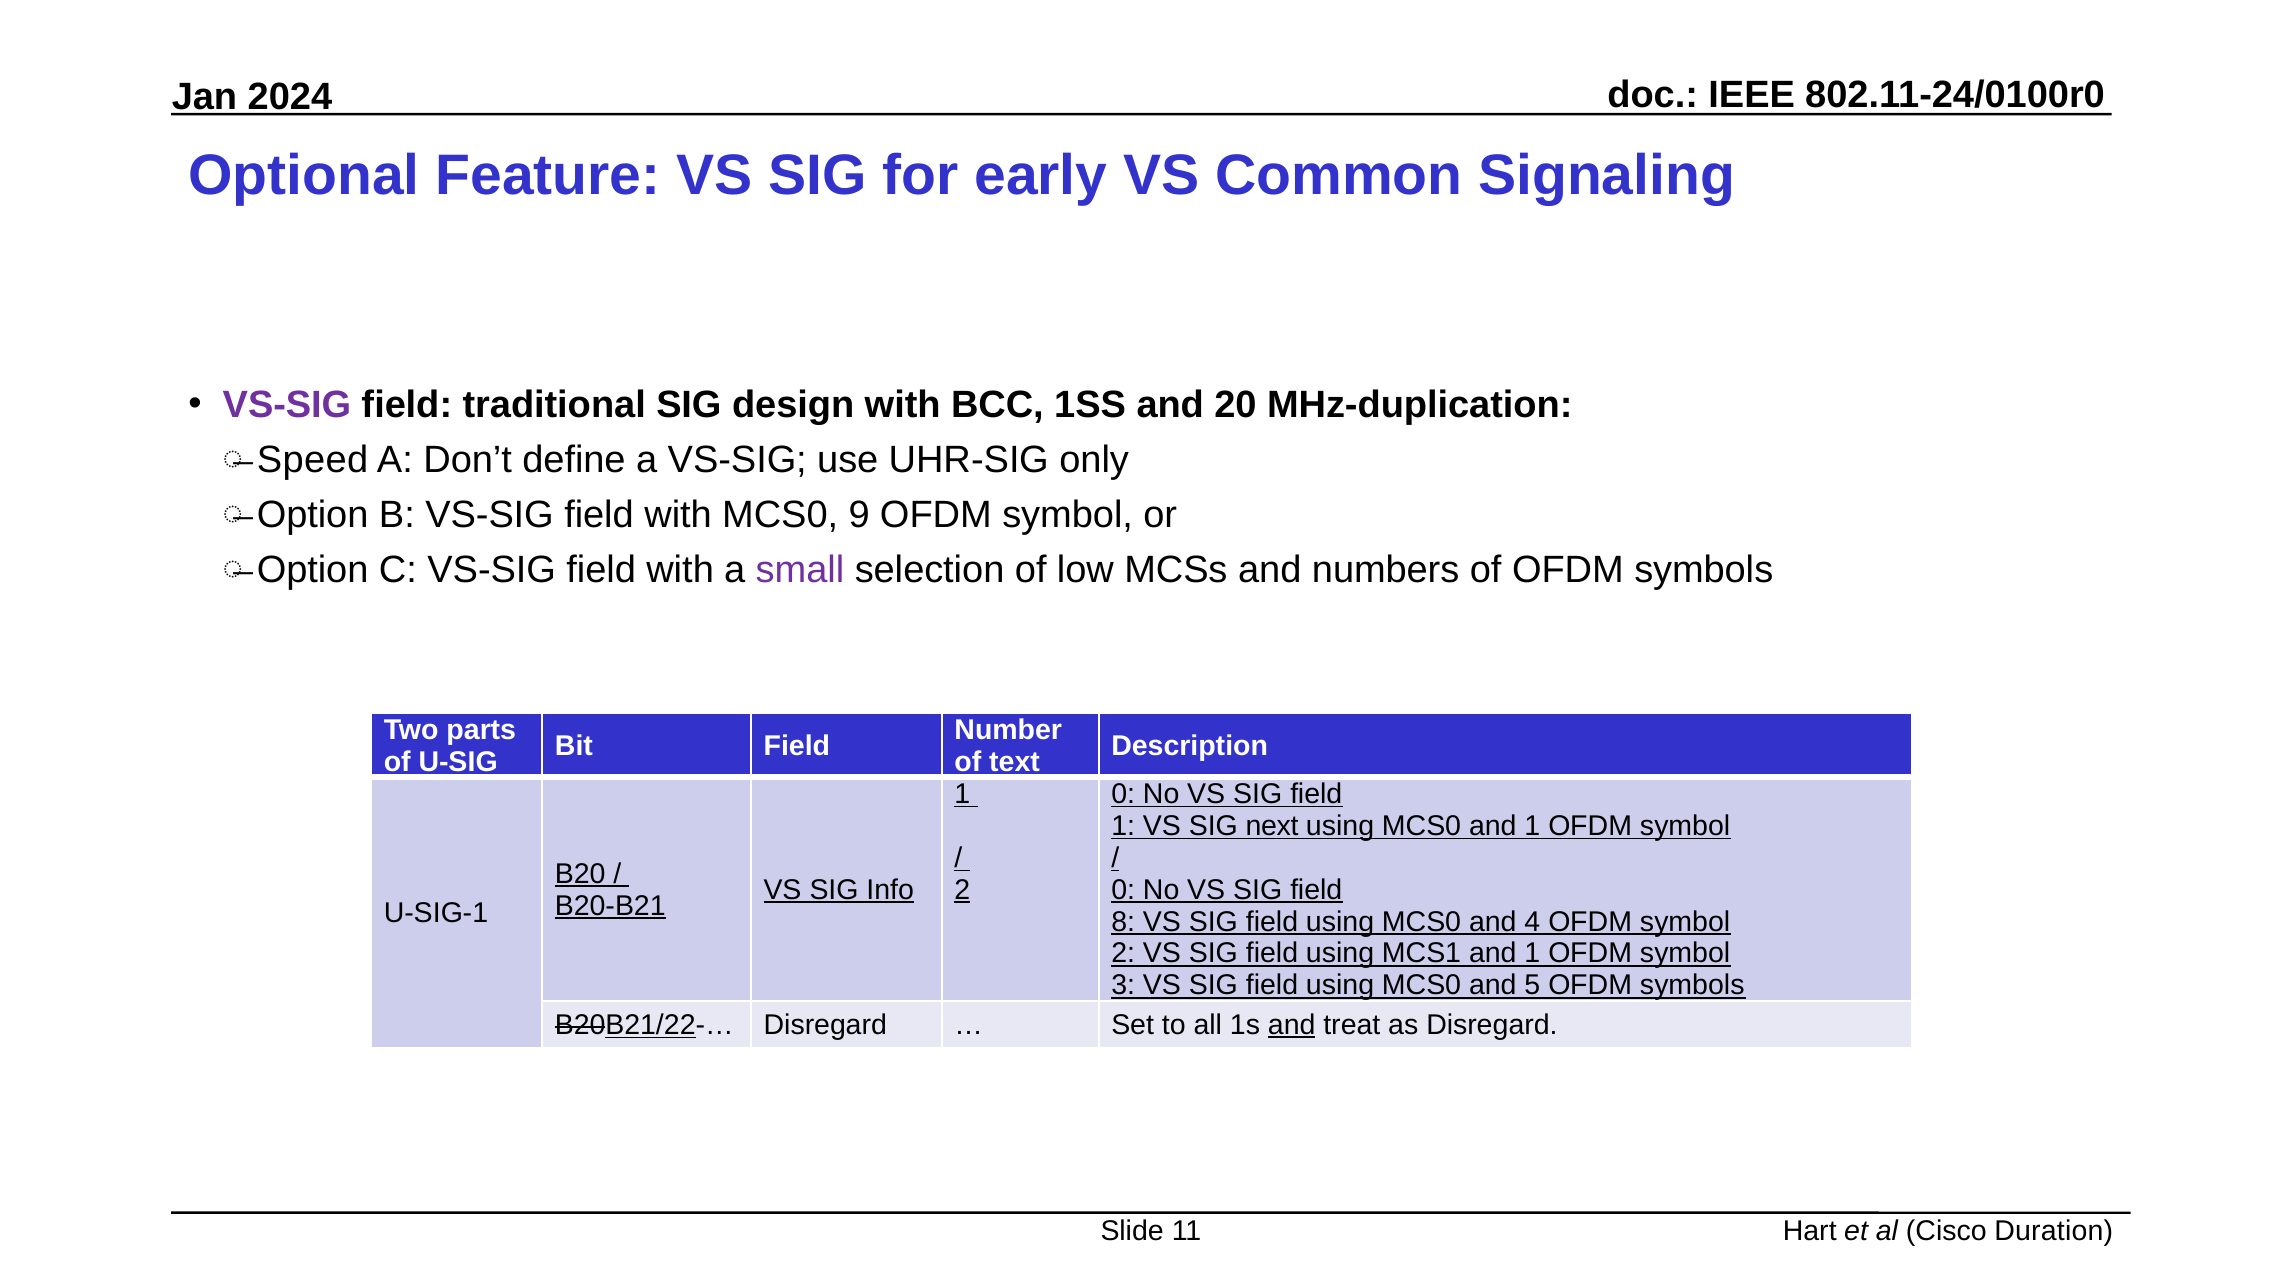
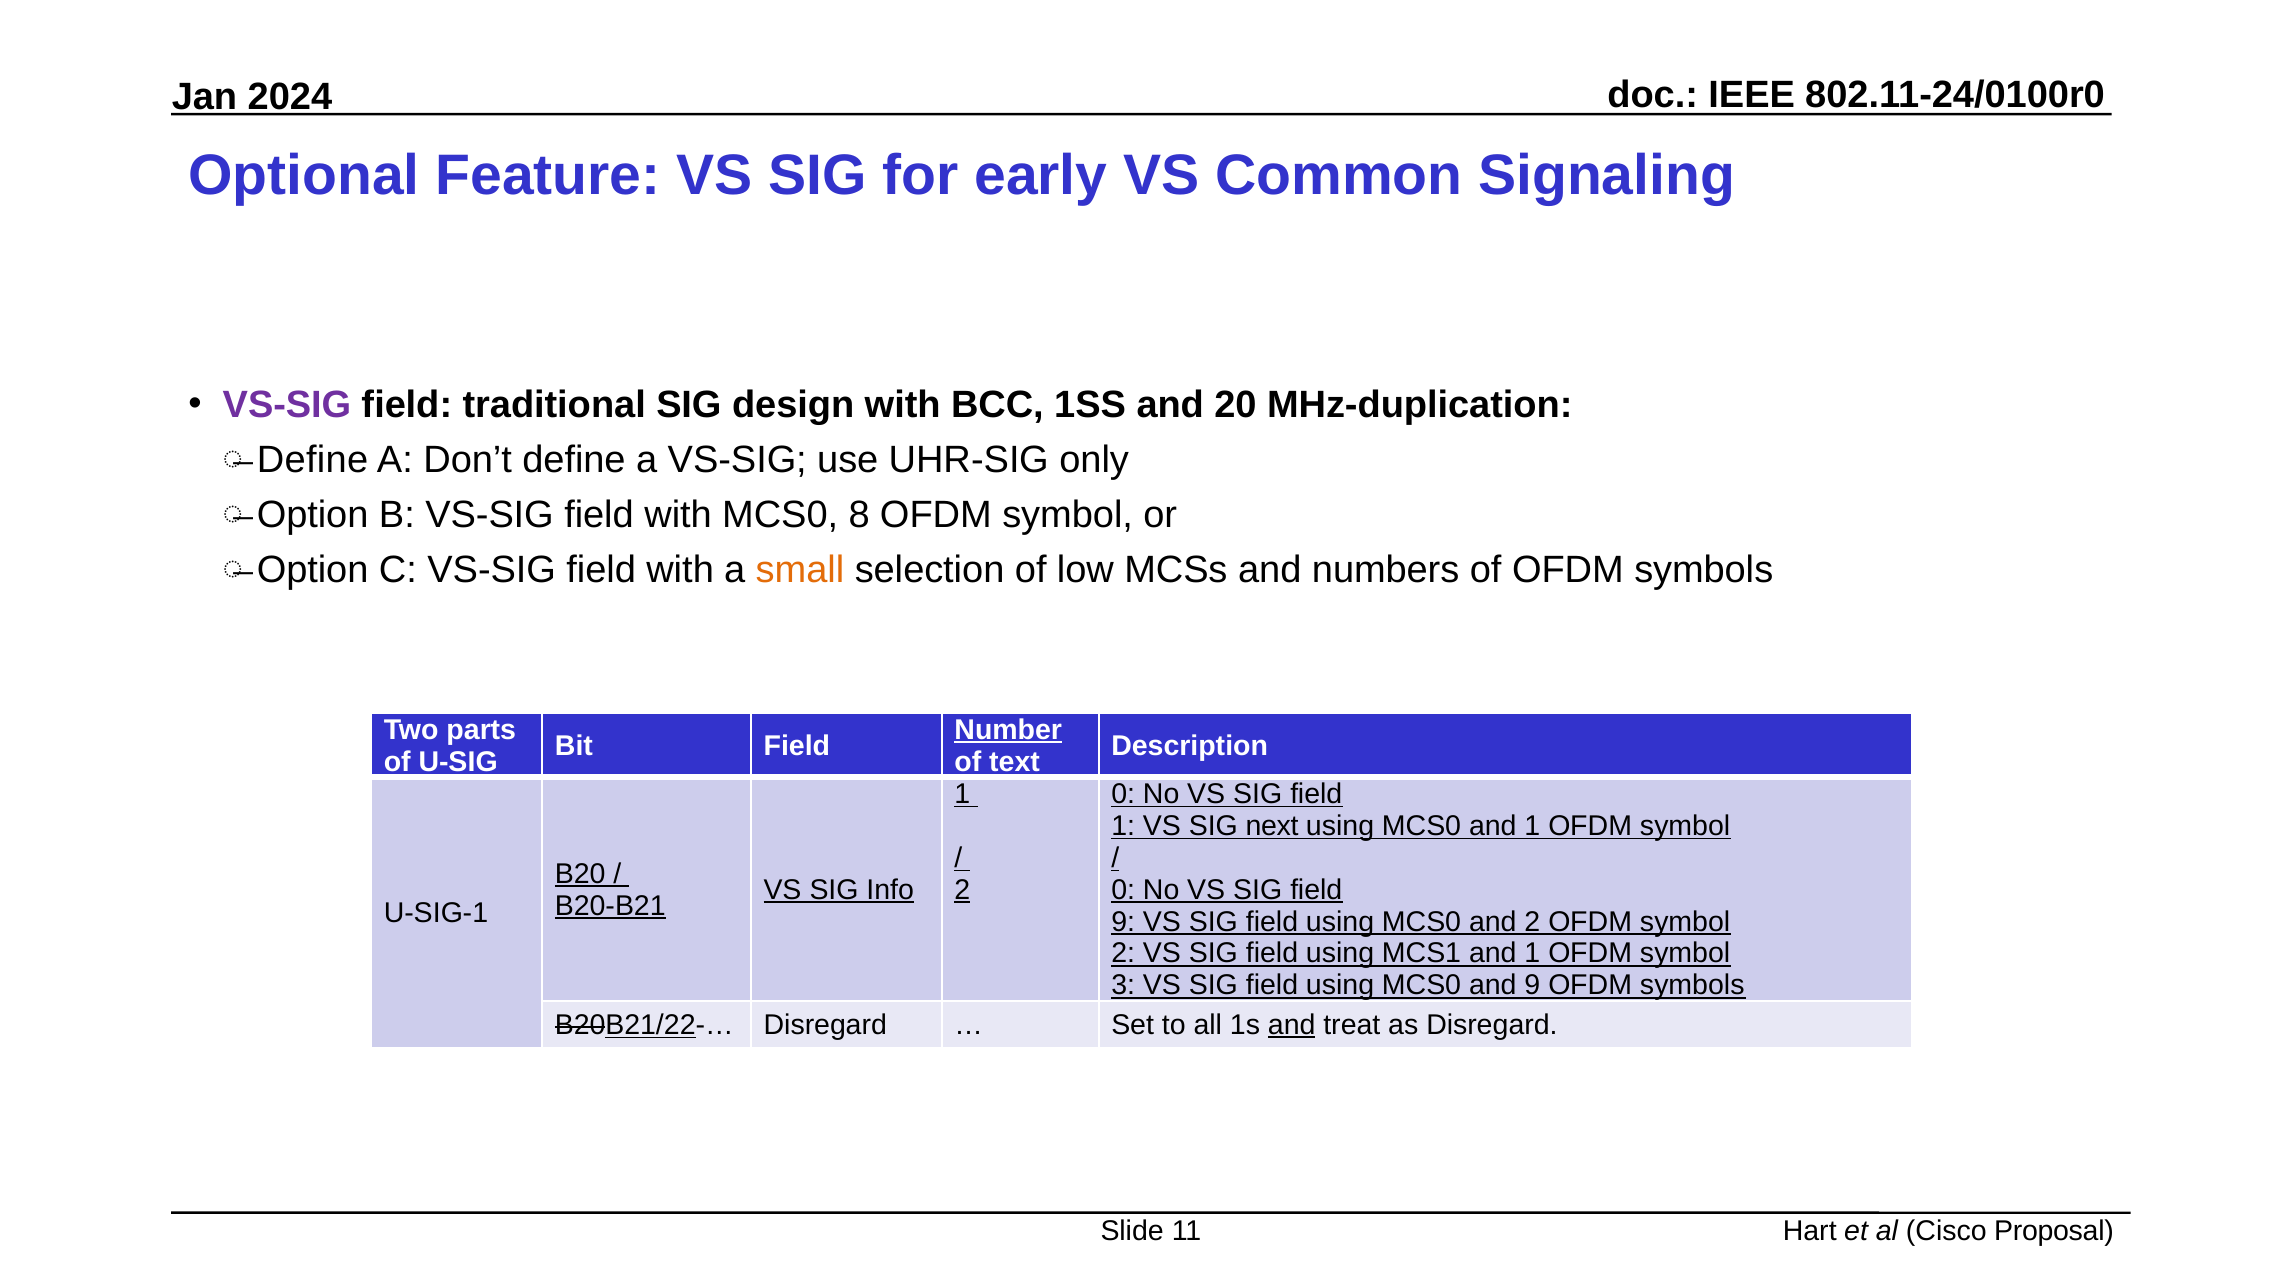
Speed at (313, 460): Speed -> Define
9: 9 -> 8
small colour: purple -> orange
Number underline: none -> present
8 at (1123, 922): 8 -> 9
and 4: 4 -> 2
and 5: 5 -> 9
Duration: Duration -> Proposal
